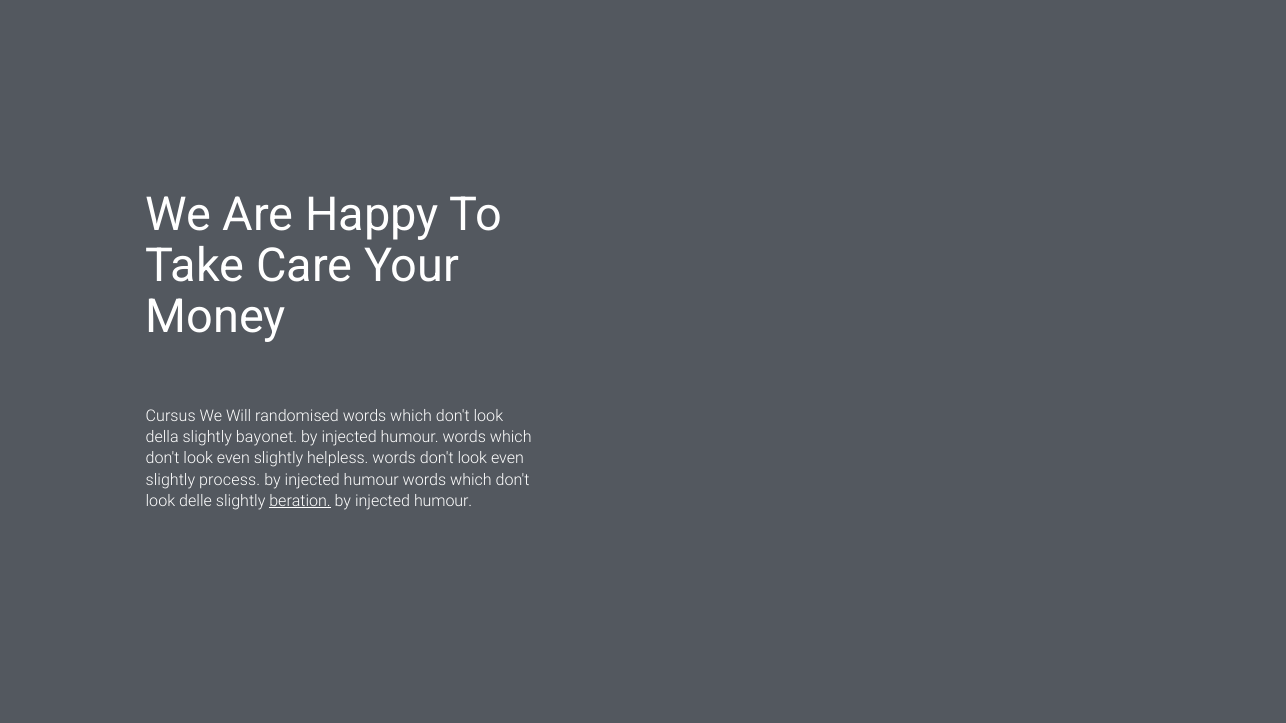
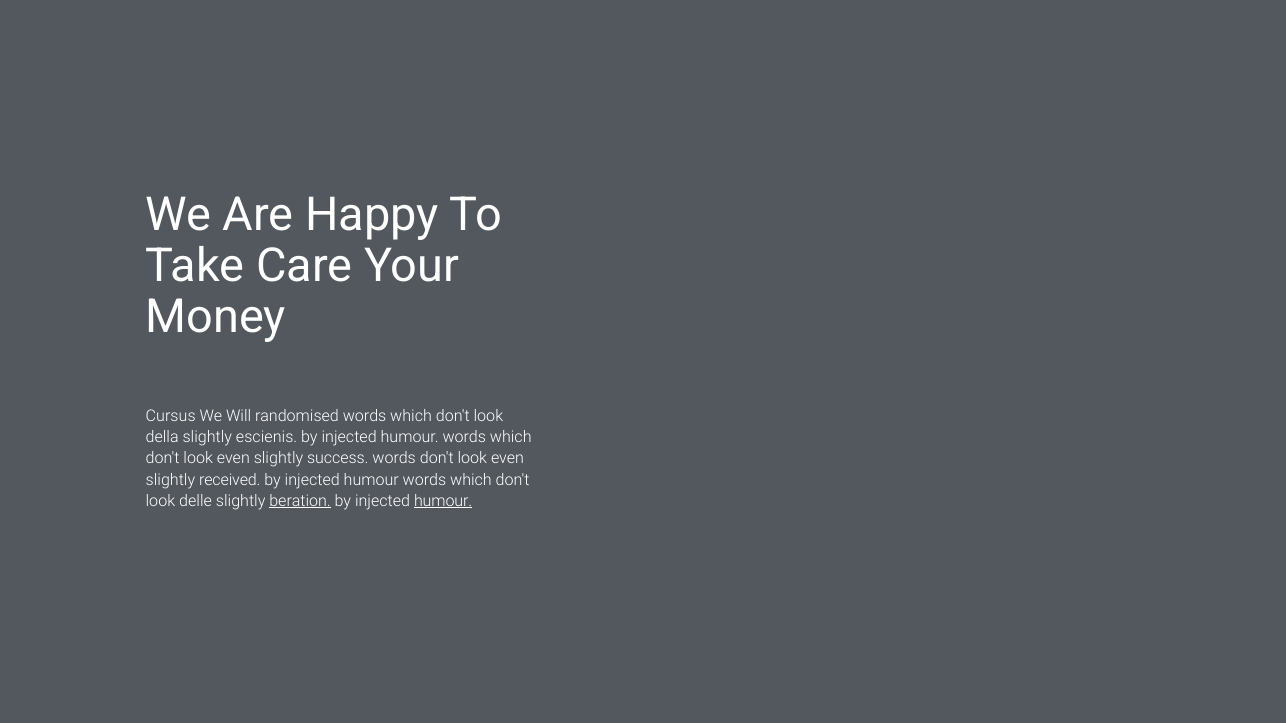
bayonet: bayonet -> escienis
helpless: helpless -> success
process: process -> received
humour at (443, 501) underline: none -> present
